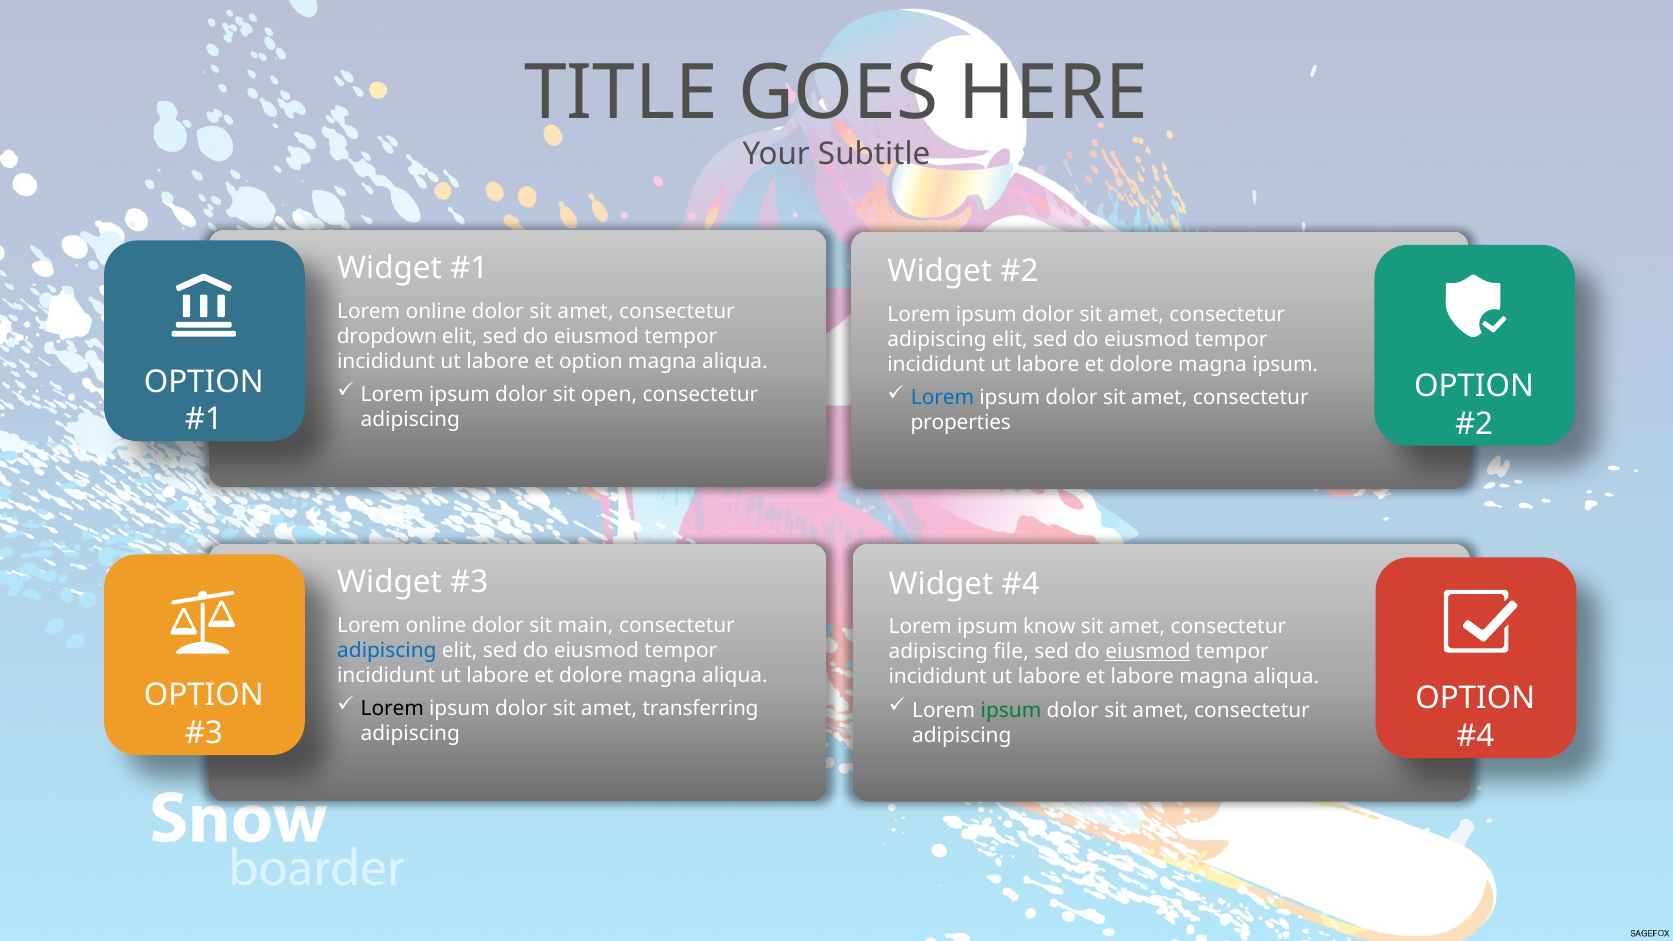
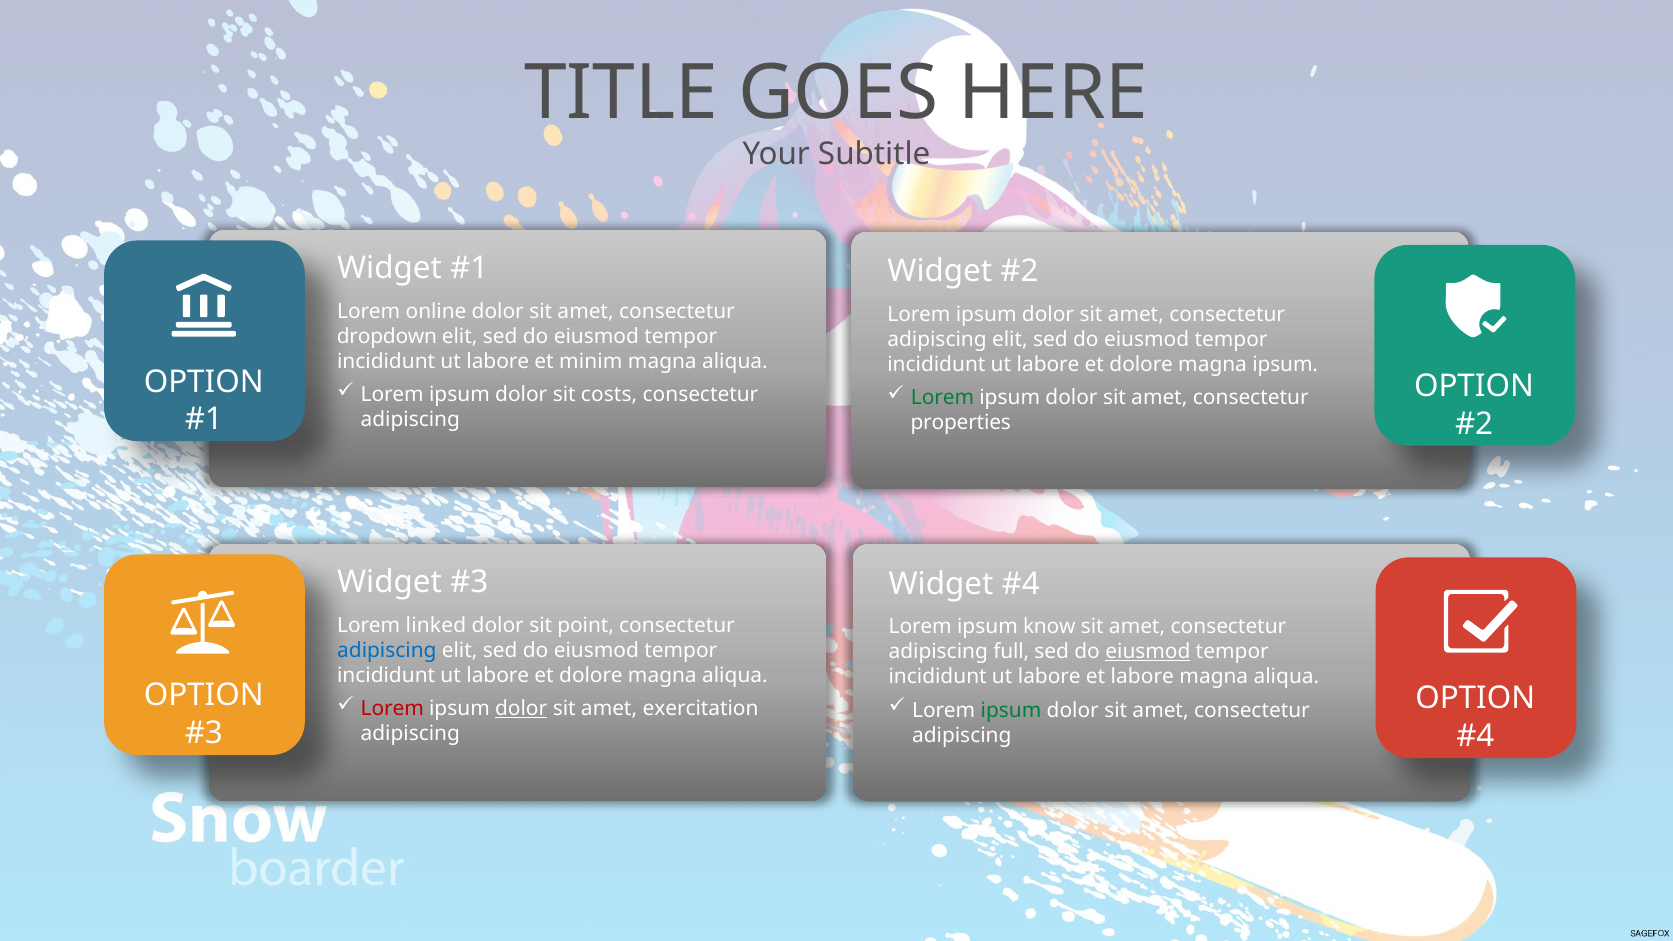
et option: option -> minim
open: open -> costs
Lorem at (943, 398) colour: blue -> green
online at (436, 625): online -> linked
main: main -> point
file: file -> full
Lorem at (392, 709) colour: black -> red
dolor at (521, 709) underline: none -> present
transferring: transferring -> exercitation
